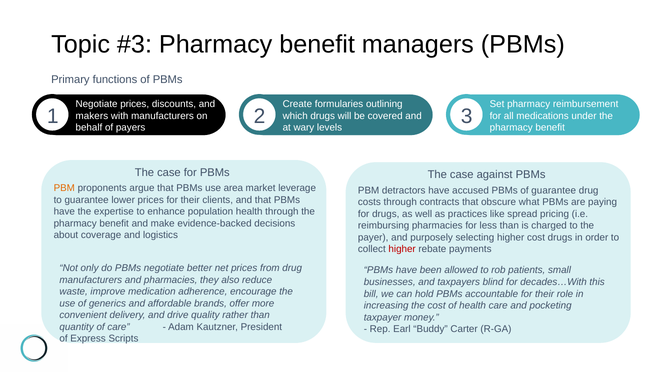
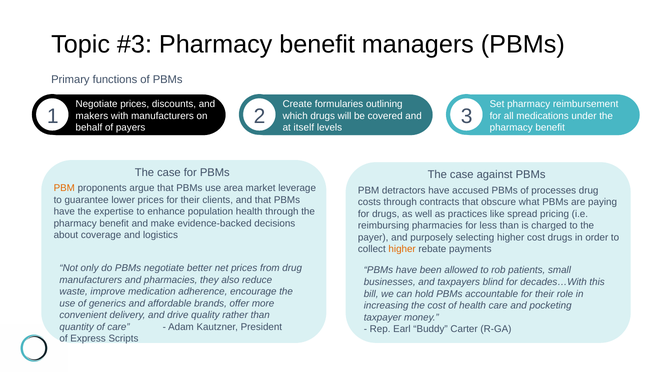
wary: wary -> itself
of guarantee: guarantee -> processes
higher at (402, 249) colour: red -> orange
